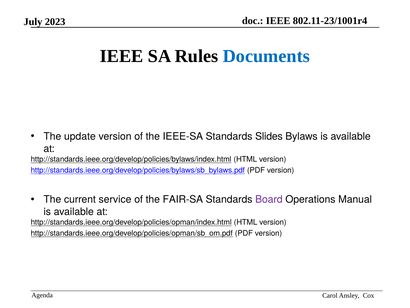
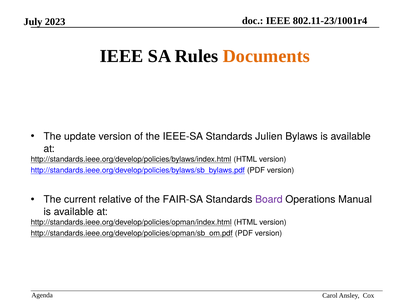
Documents colour: blue -> orange
Slides: Slides -> Julien
service: service -> relative
